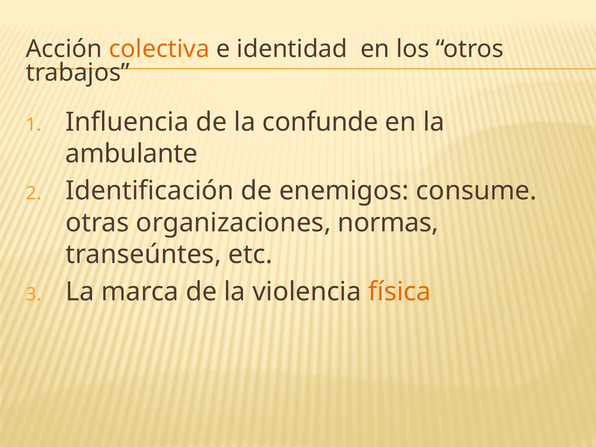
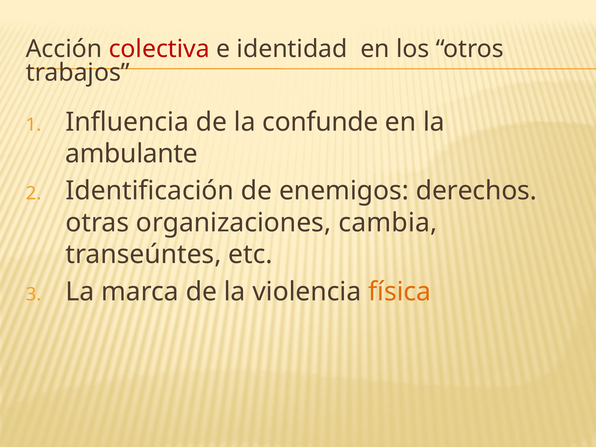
colectiva colour: orange -> red
consume: consume -> derechos
normas: normas -> cambia
